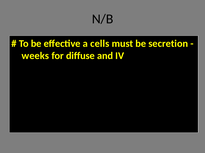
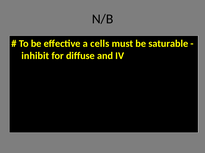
secretion: secretion -> saturable
weeks: weeks -> inhibit
